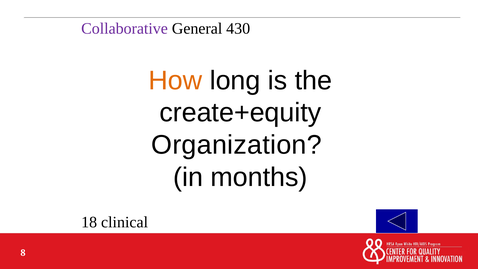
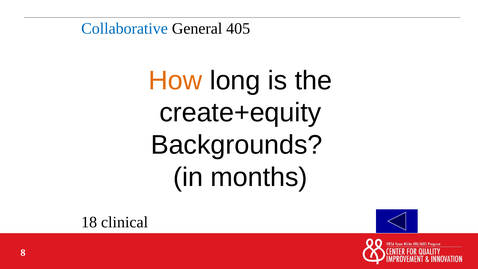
Collaborative colour: purple -> blue
430: 430 -> 405
Organization: Organization -> Backgrounds
